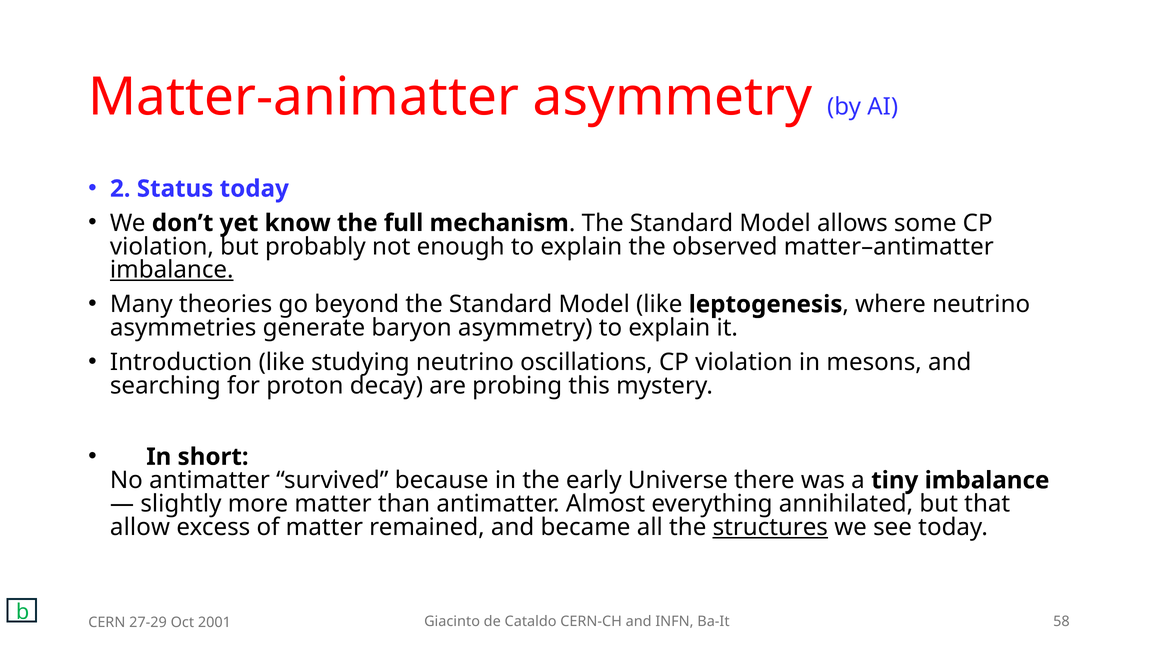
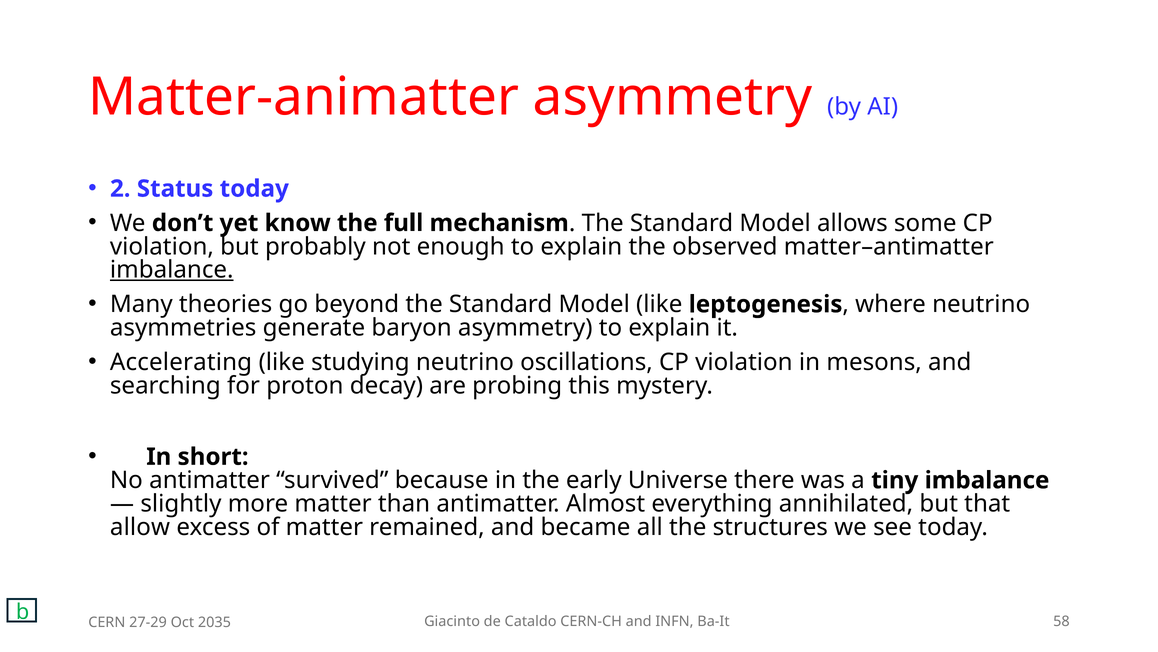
Introduction: Introduction -> Accelerating
structures underline: present -> none
2001: 2001 -> 2035
